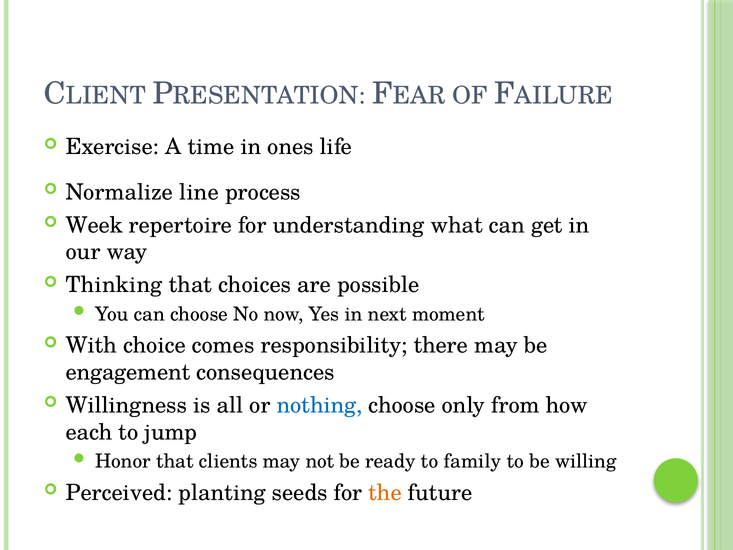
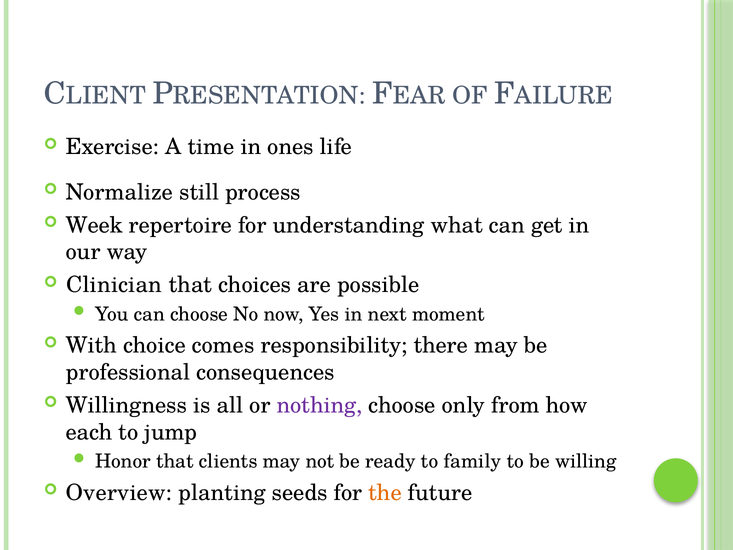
line: line -> still
Thinking: Thinking -> Clinician
engagement: engagement -> professional
nothing colour: blue -> purple
Perceived: Perceived -> Overview
